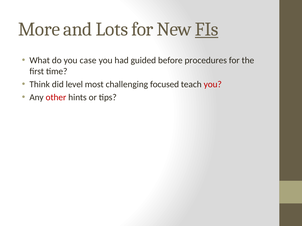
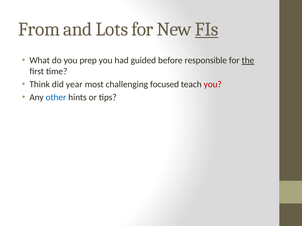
More: More -> From
case: case -> prep
procedures: procedures -> responsible
the underline: none -> present
level: level -> year
other colour: red -> blue
